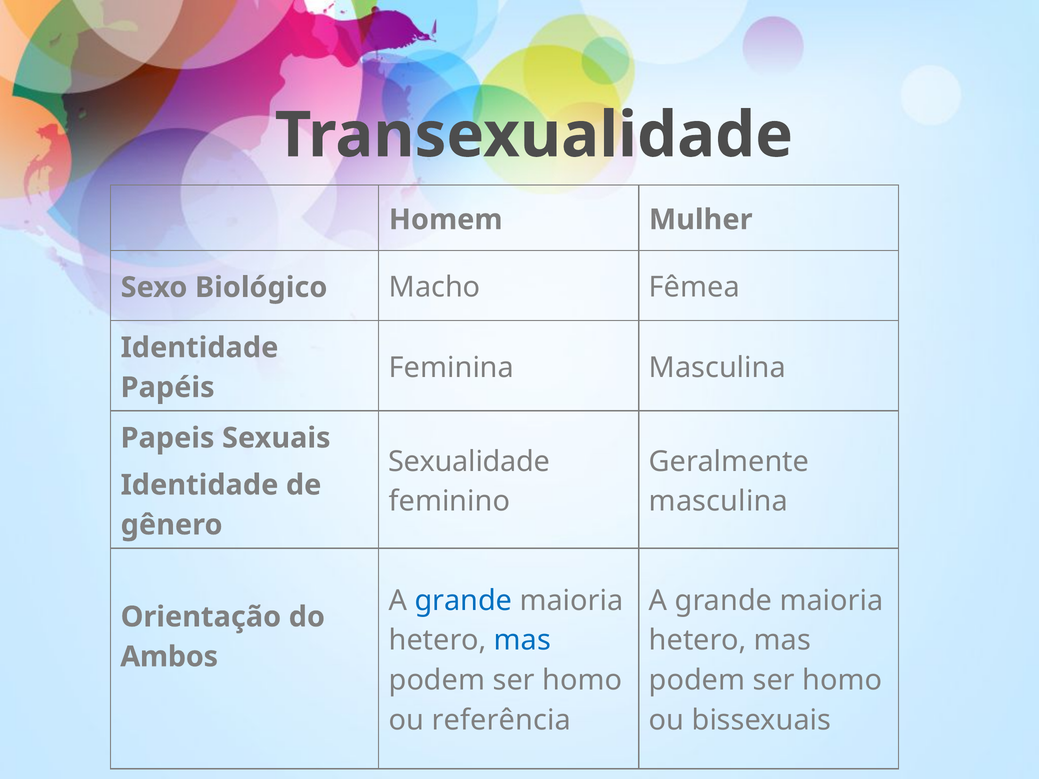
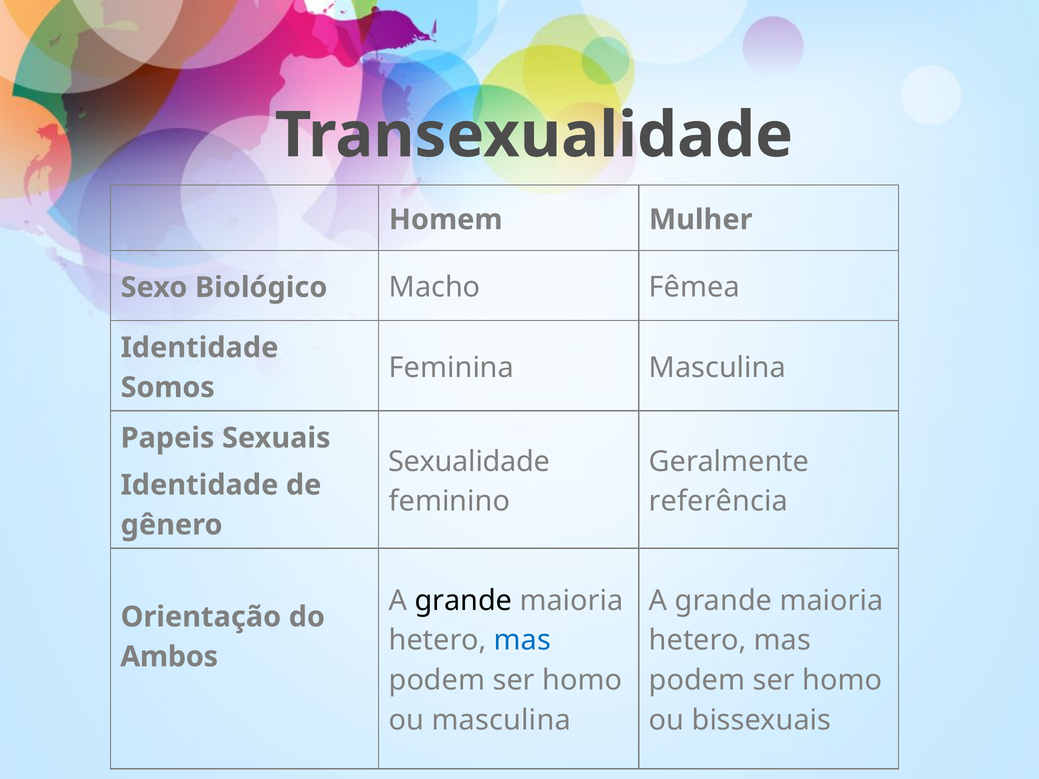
Papéis: Papéis -> Somos
masculina at (718, 502): masculina -> referência
grande at (463, 601) colour: blue -> black
ou referência: referência -> masculina
